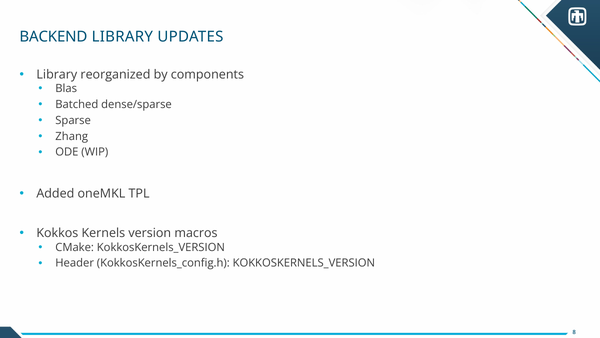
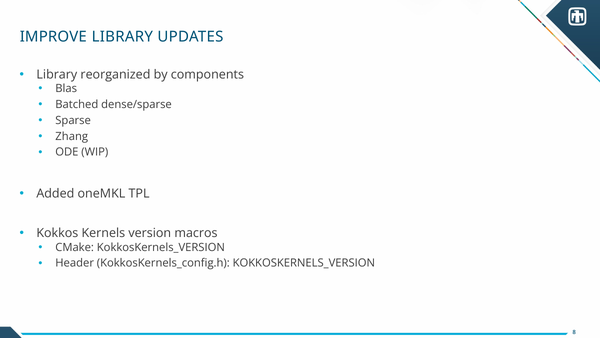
BACKEND: BACKEND -> IMPROVE
